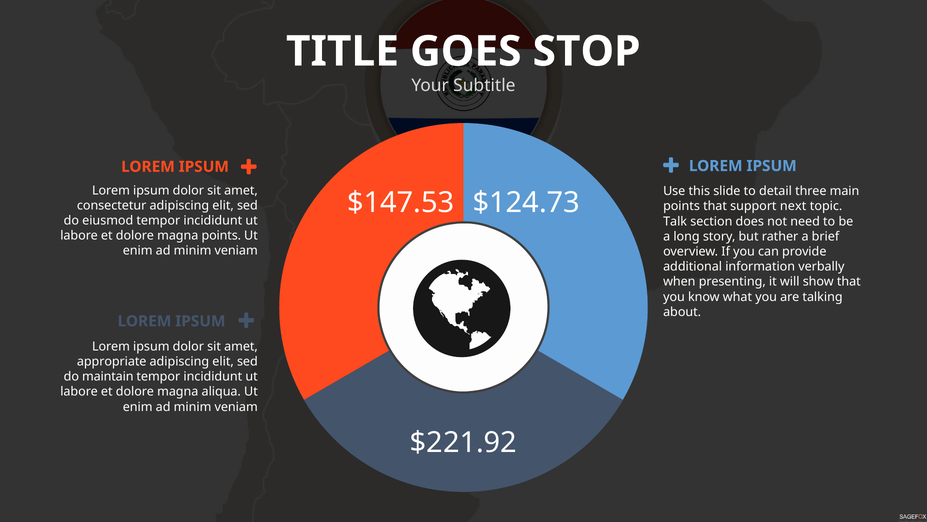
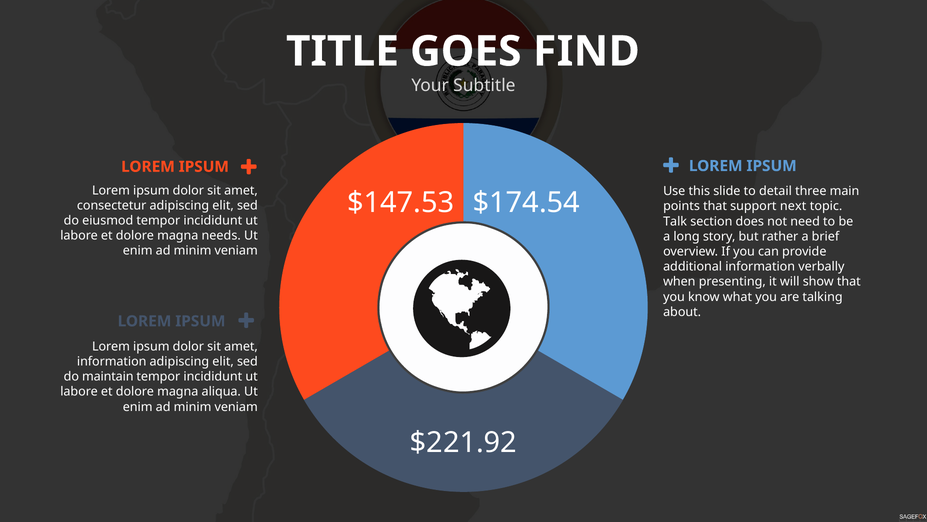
STOP: STOP -> FIND
$124.73: $124.73 -> $174.54
magna points: points -> needs
appropriate at (112, 361): appropriate -> information
